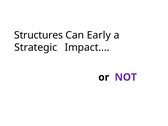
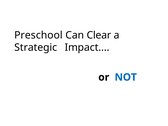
Structures: Structures -> Preschool
Early: Early -> Clear
NOT colour: purple -> blue
